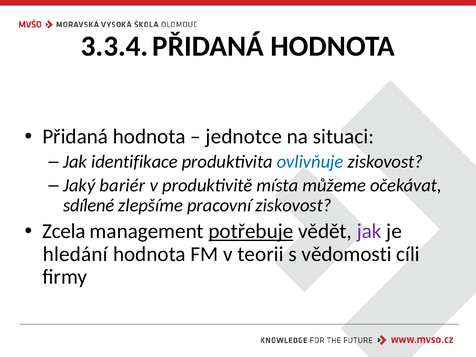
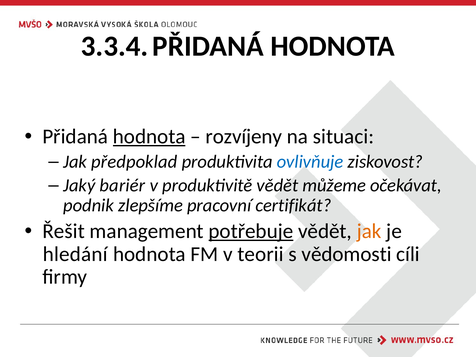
hodnota at (149, 137) underline: none -> present
jednotce: jednotce -> rozvíjeny
identifikace: identifikace -> předpoklad
produktivitě místa: místa -> vědět
sdílené: sdílené -> podnik
pracovní ziskovost: ziskovost -> certifikát
Zcela: Zcela -> Řešit
jak at (369, 231) colour: purple -> orange
